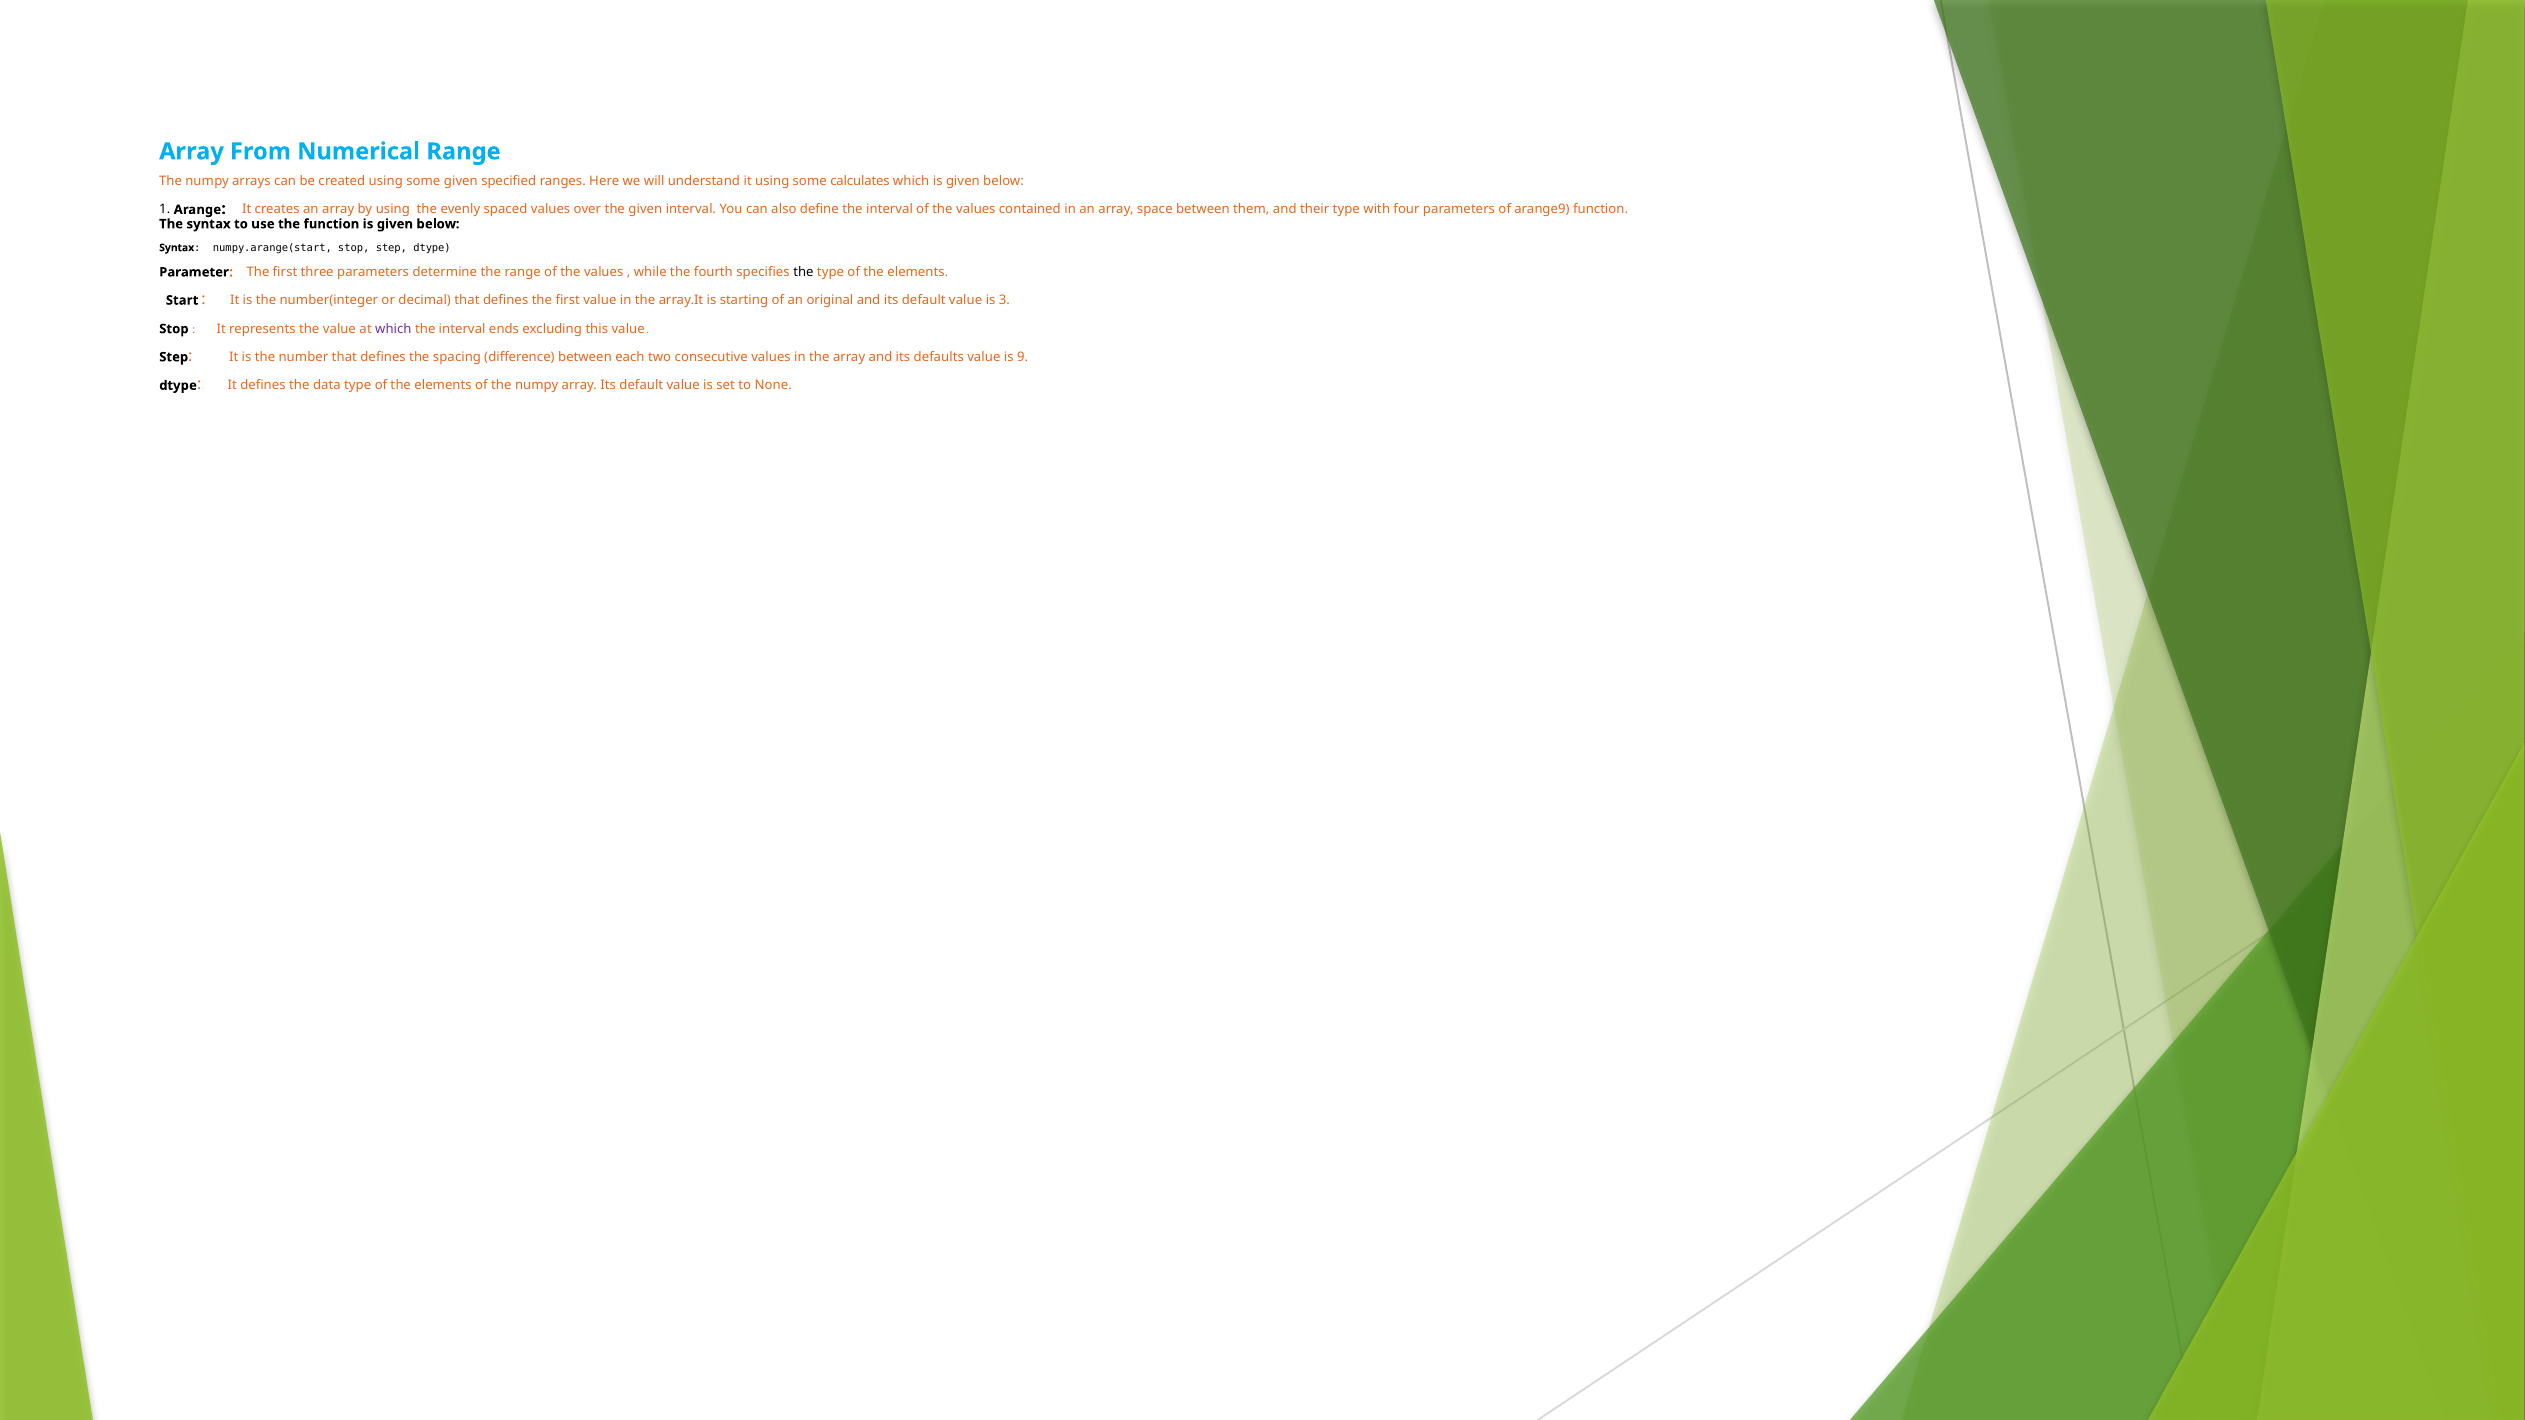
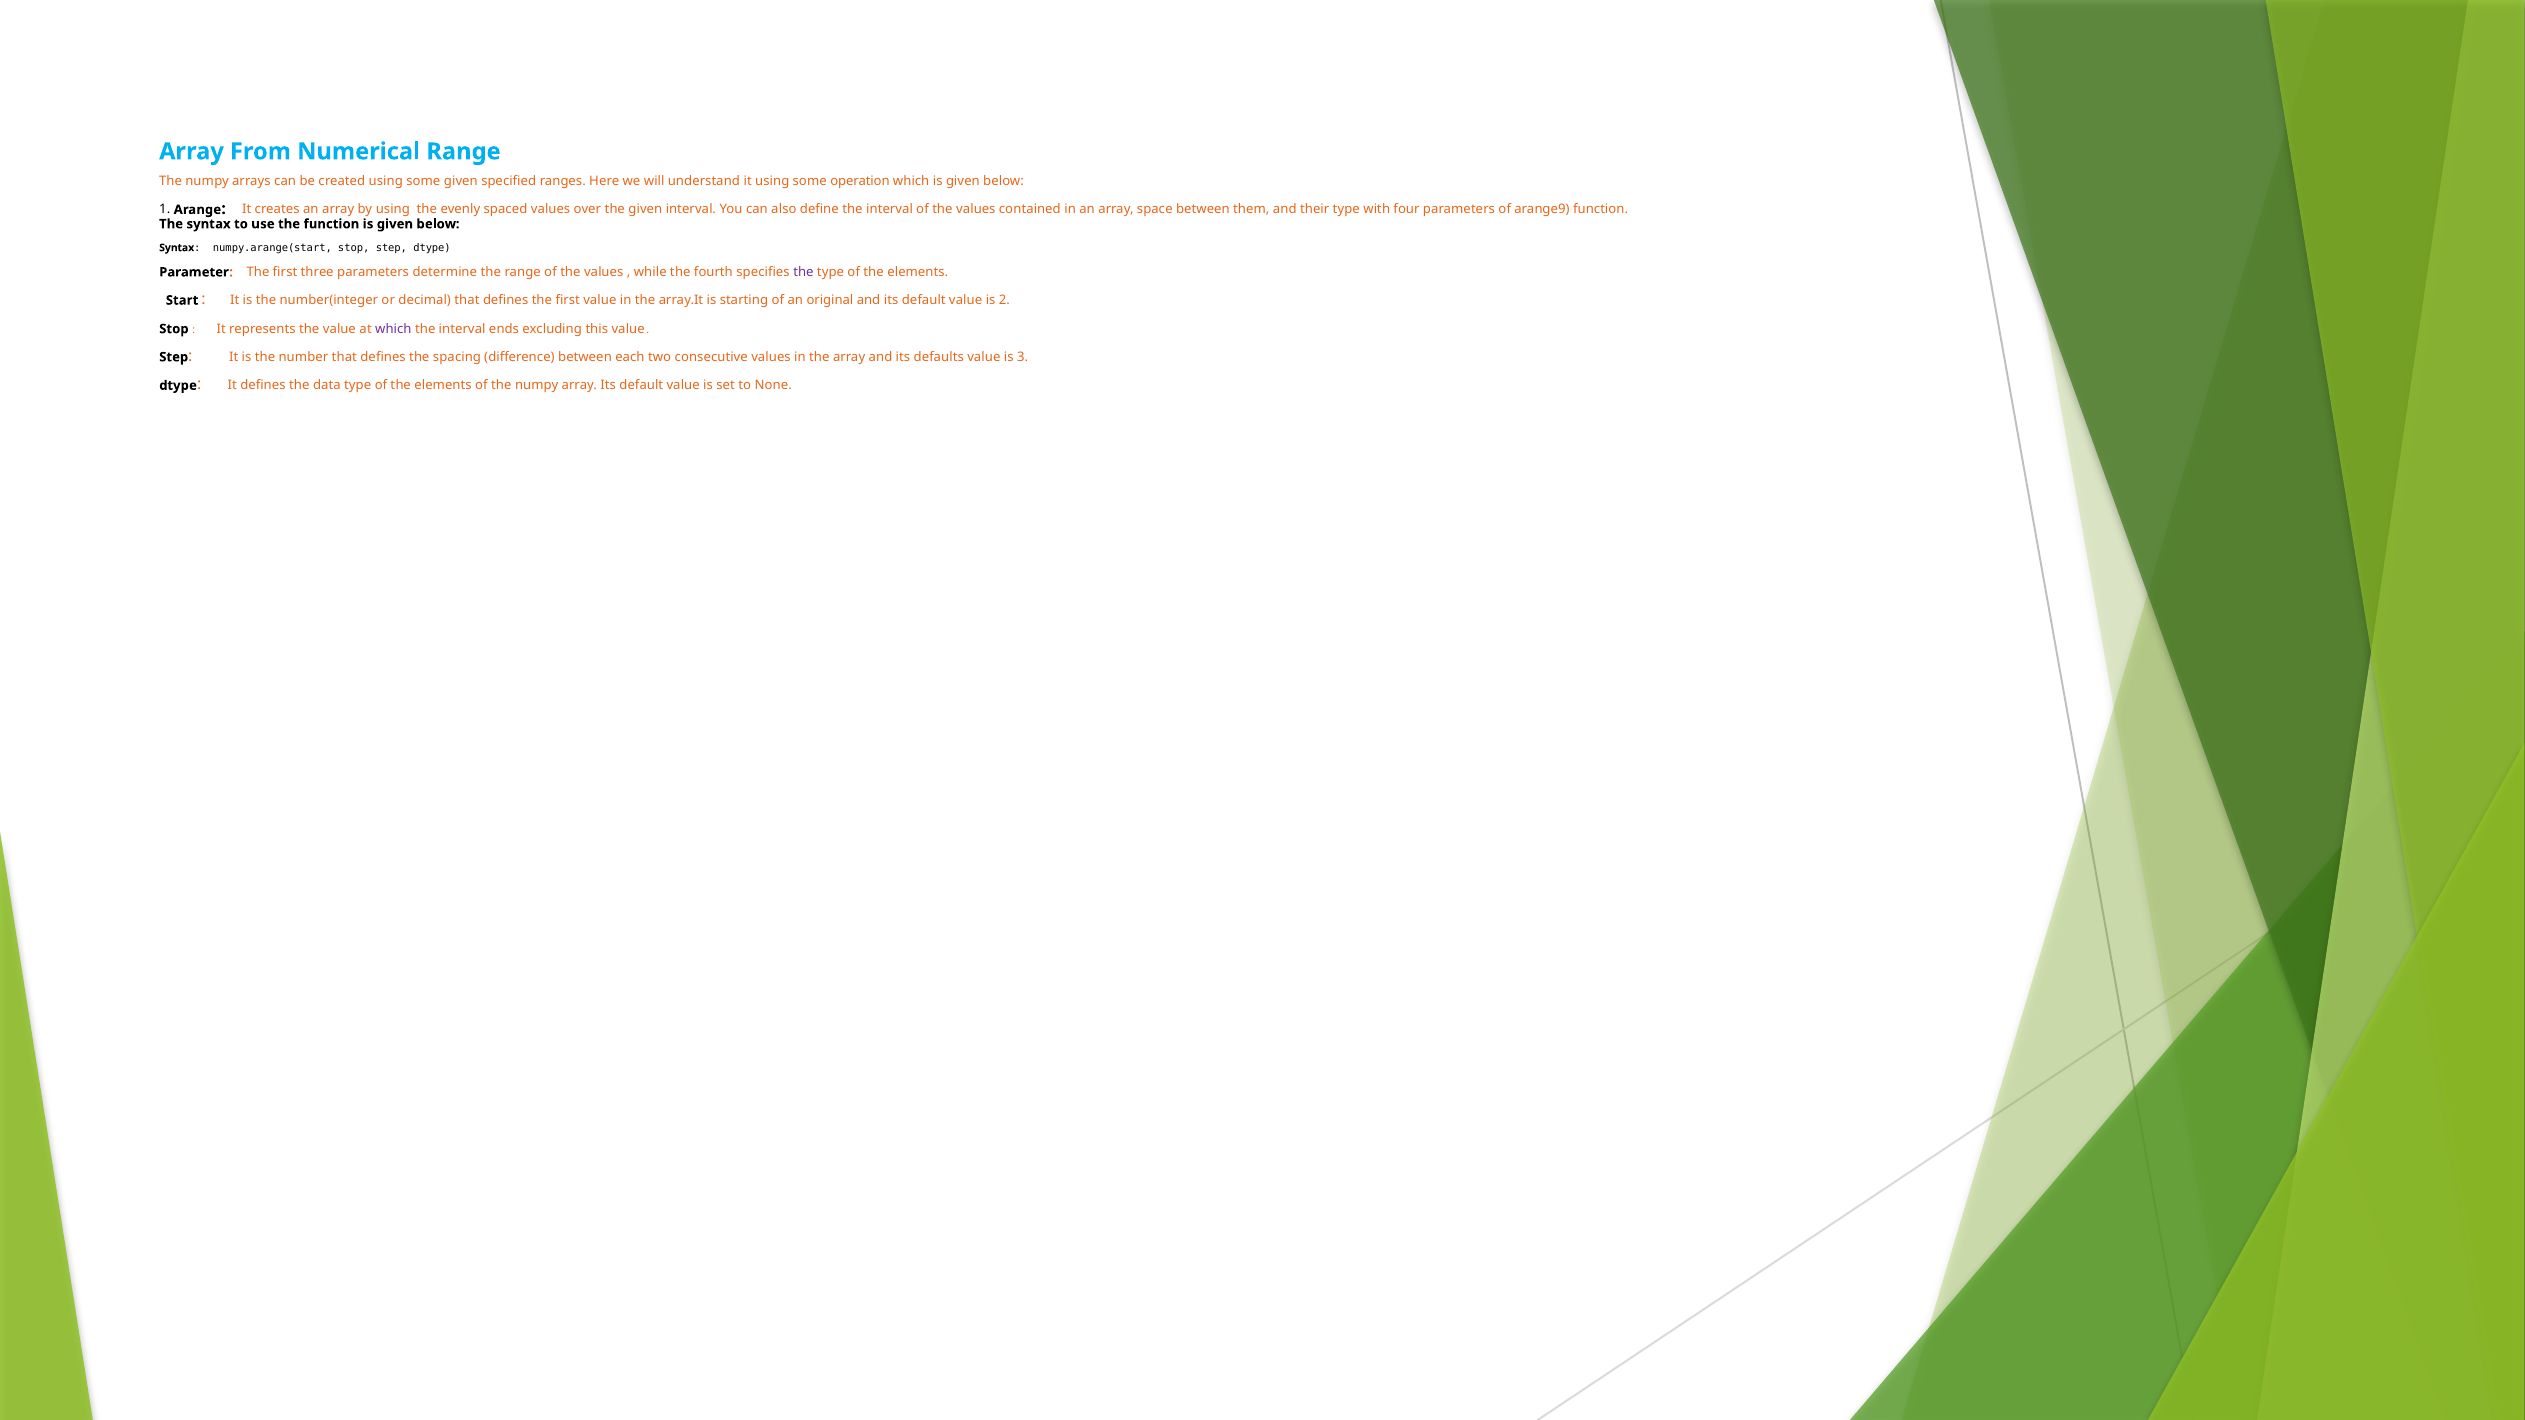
calculates: calculates -> operation
the at (803, 272) colour: black -> purple
3: 3 -> 2
9: 9 -> 3
